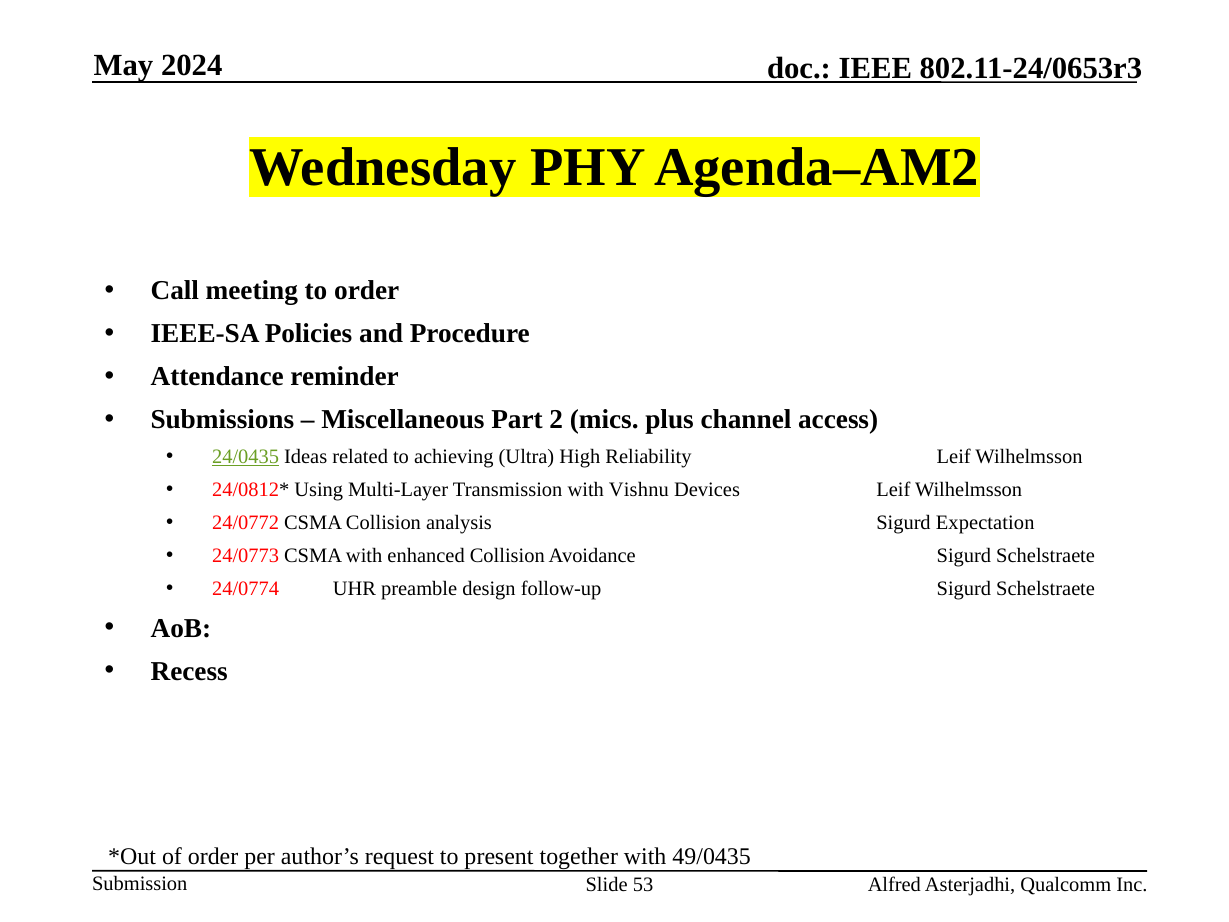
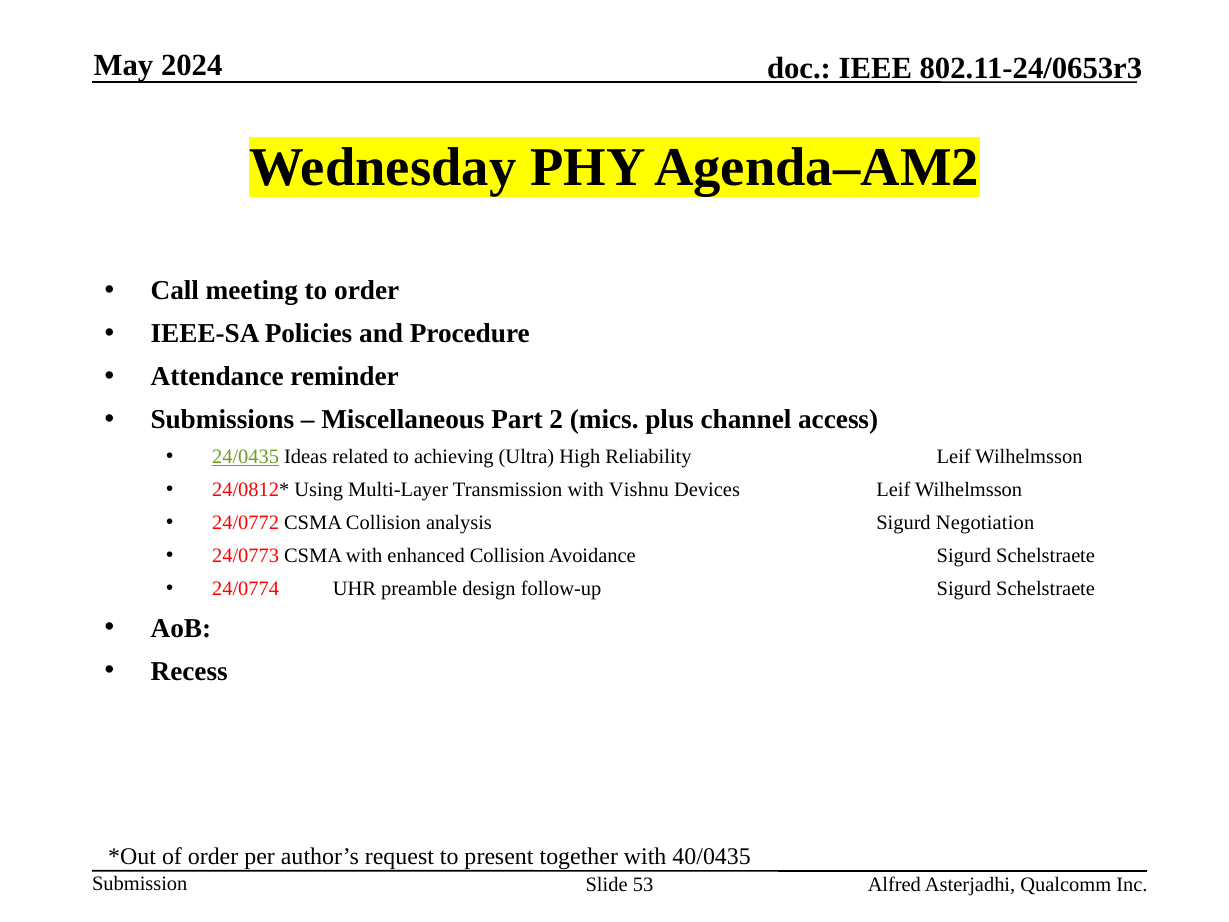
Expectation: Expectation -> Negotiation
49/0435: 49/0435 -> 40/0435
